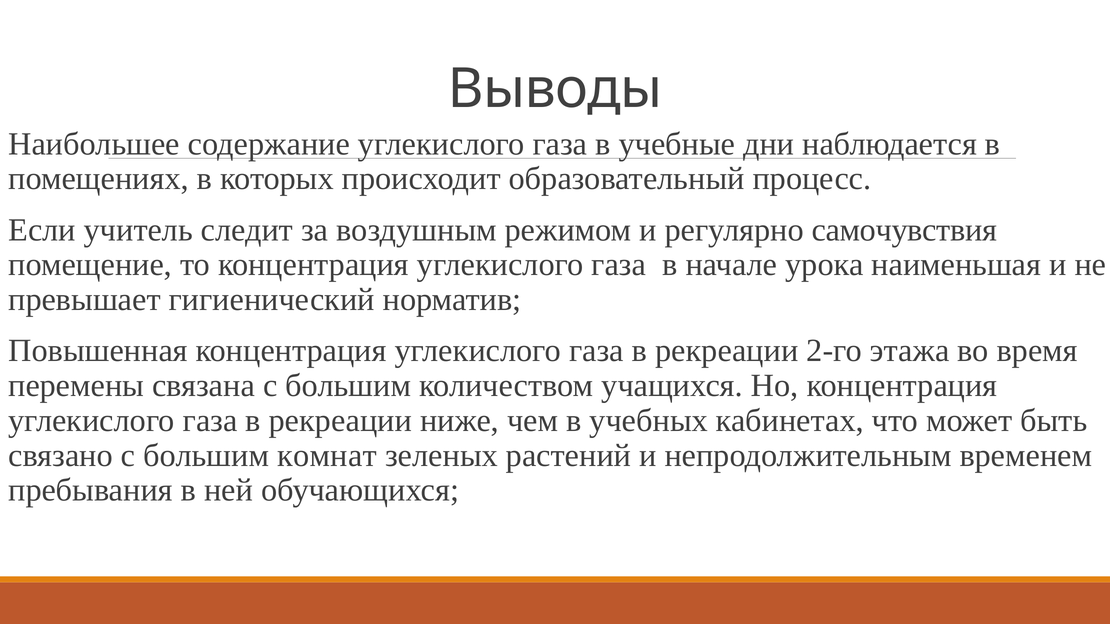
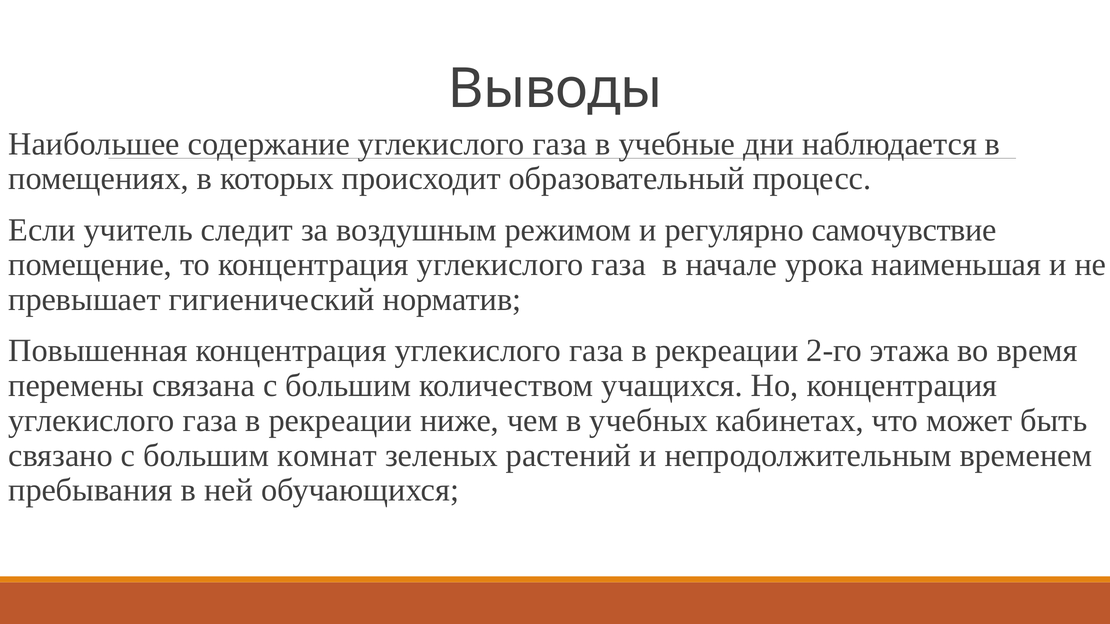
самочувствия: самочувствия -> самочувствие
